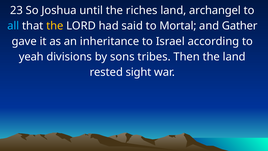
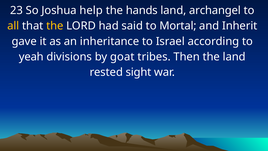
until: until -> help
riches: riches -> hands
all colour: light blue -> yellow
Gather: Gather -> Inherit
sons: sons -> goat
